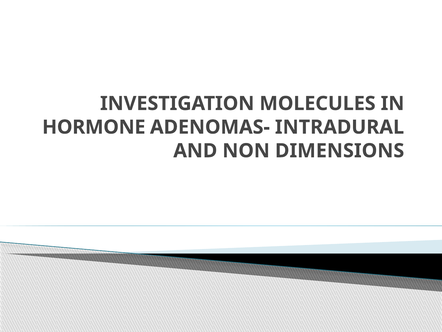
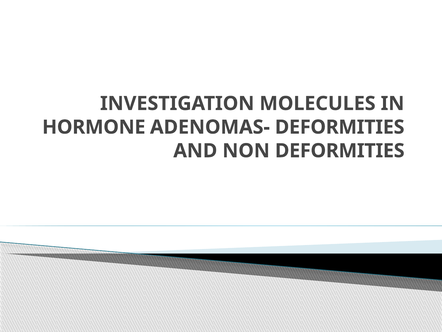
ADENOMAS- INTRADURAL: INTRADURAL -> DEFORMITIES
NON DIMENSIONS: DIMENSIONS -> DEFORMITIES
